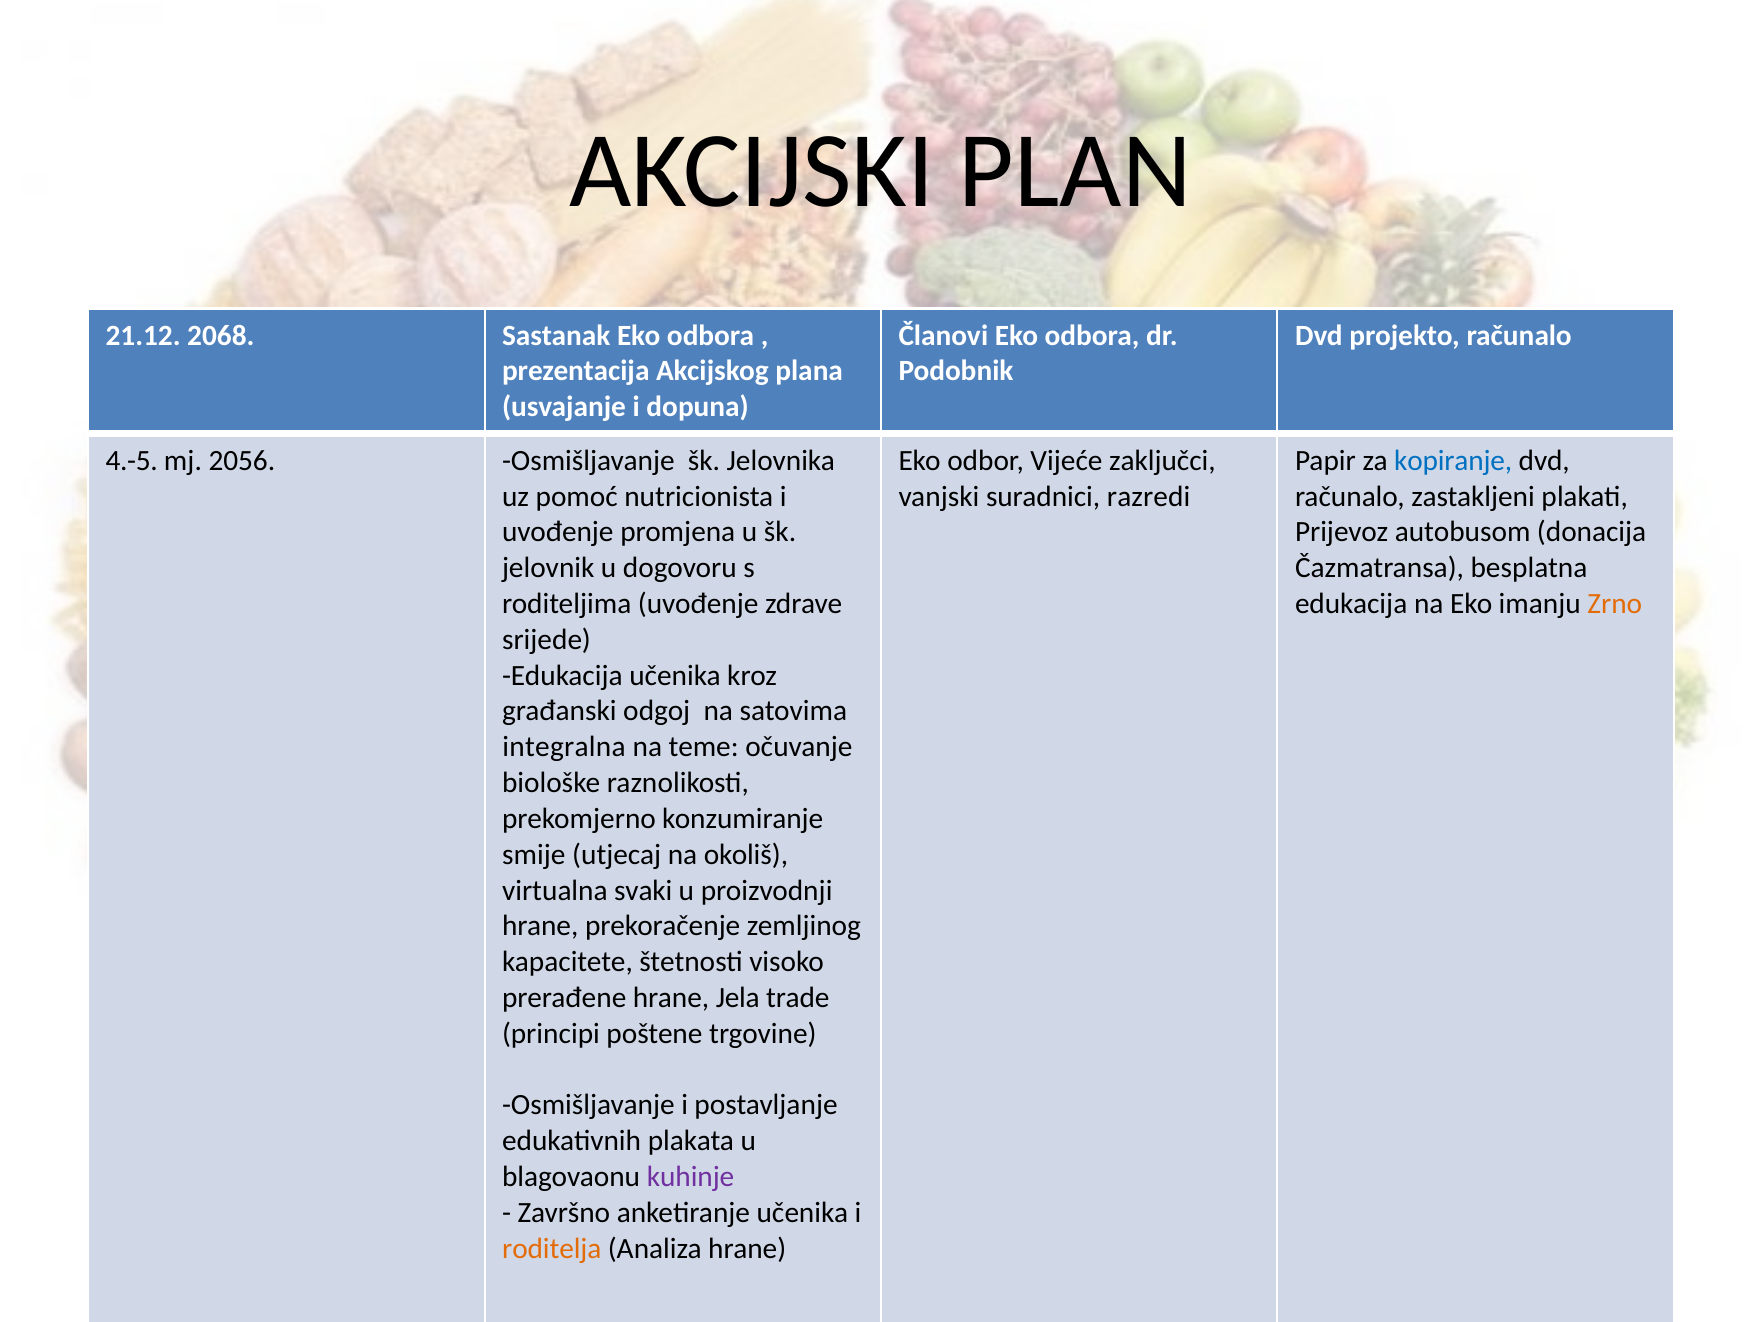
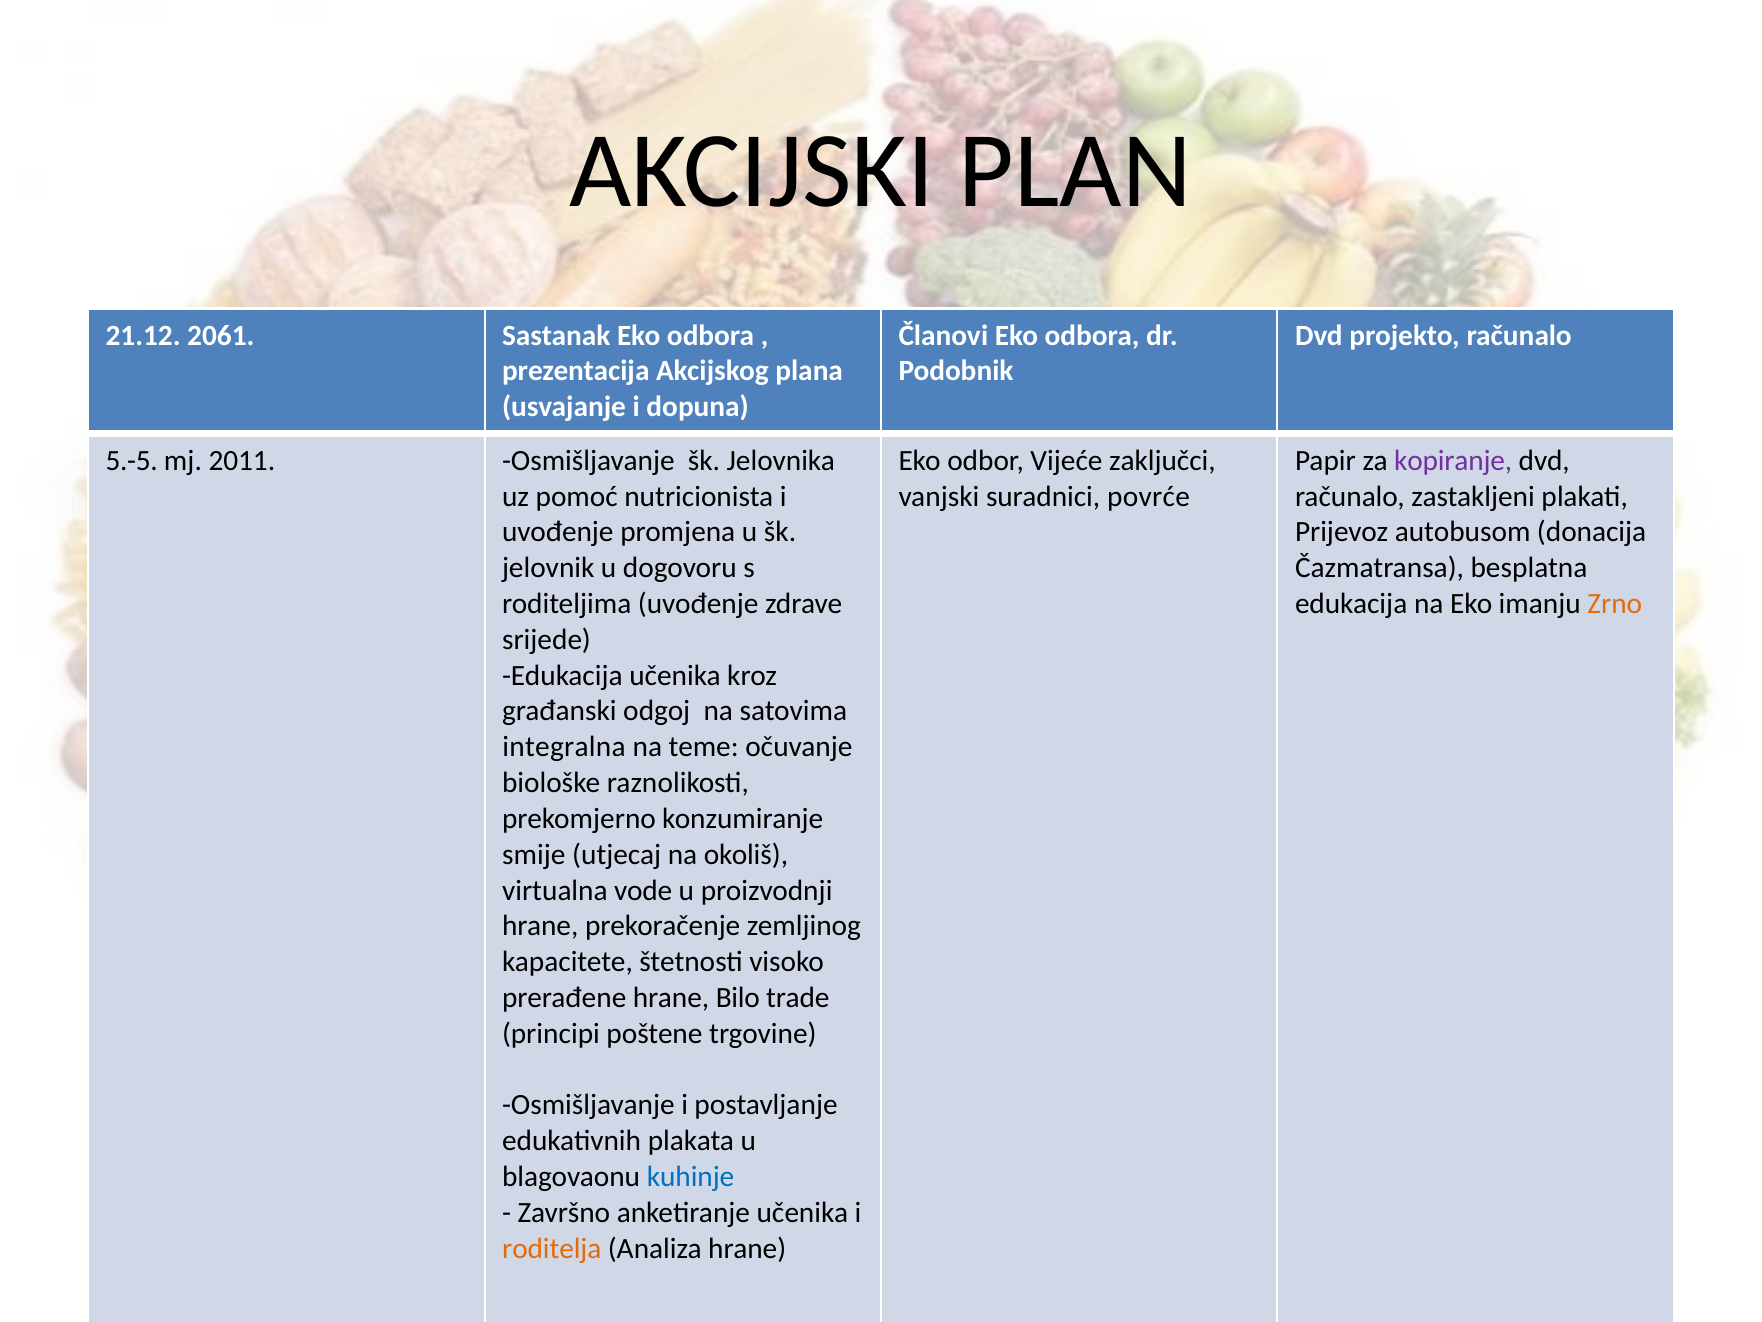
2068: 2068 -> 2061
4.-5: 4.-5 -> 5.-5
2056: 2056 -> 2011
kopiranje colour: blue -> purple
razredi: razredi -> povrće
svaki: svaki -> vode
Jela: Jela -> Bilo
kuhinje colour: purple -> blue
